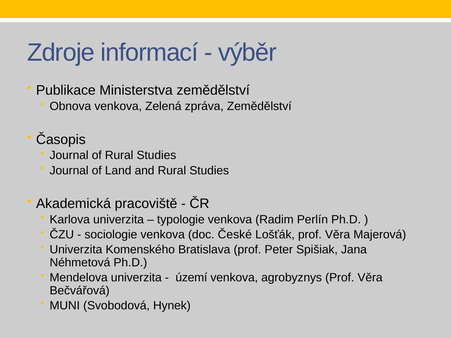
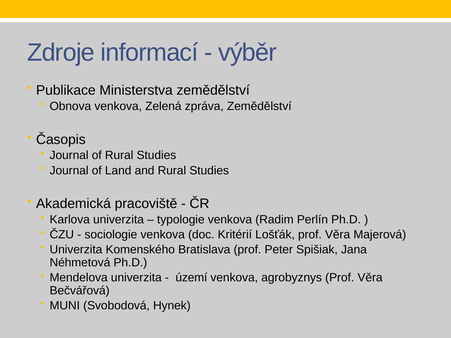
České: České -> Kritérií
